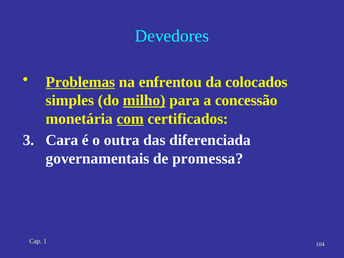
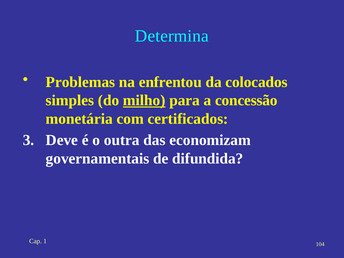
Devedores: Devedores -> Determina
Problemas underline: present -> none
com underline: present -> none
Cara: Cara -> Deve
diferenciada: diferenciada -> economizam
promessa: promessa -> difundida
